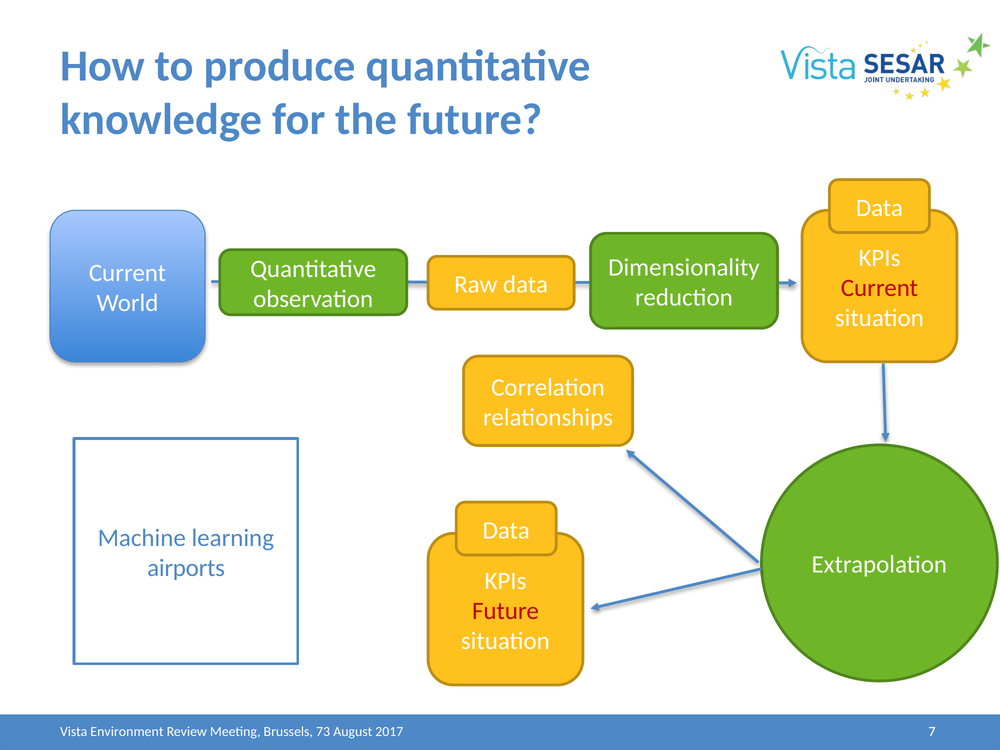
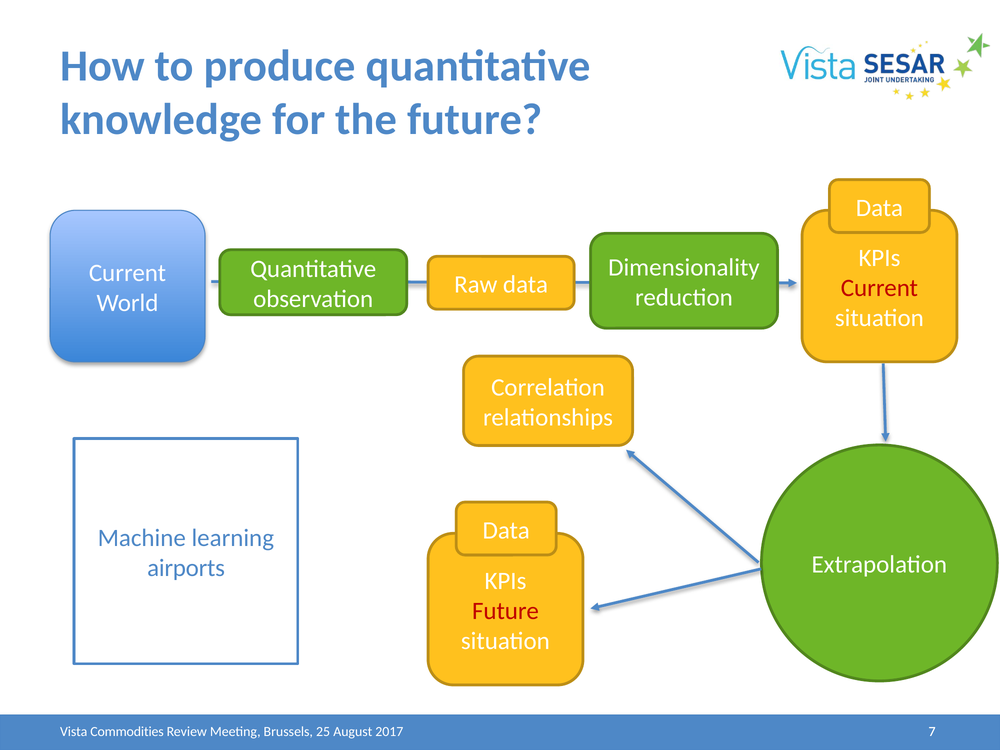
Environment: Environment -> Commodities
73: 73 -> 25
